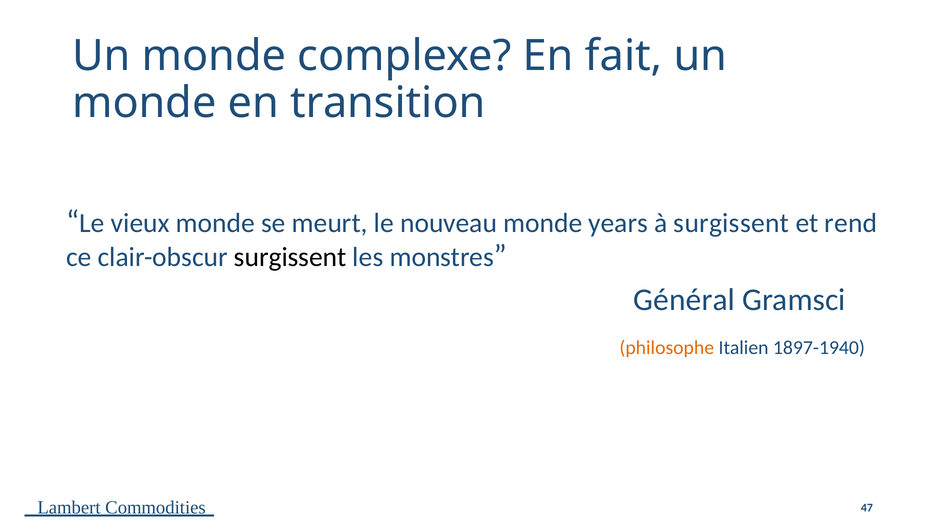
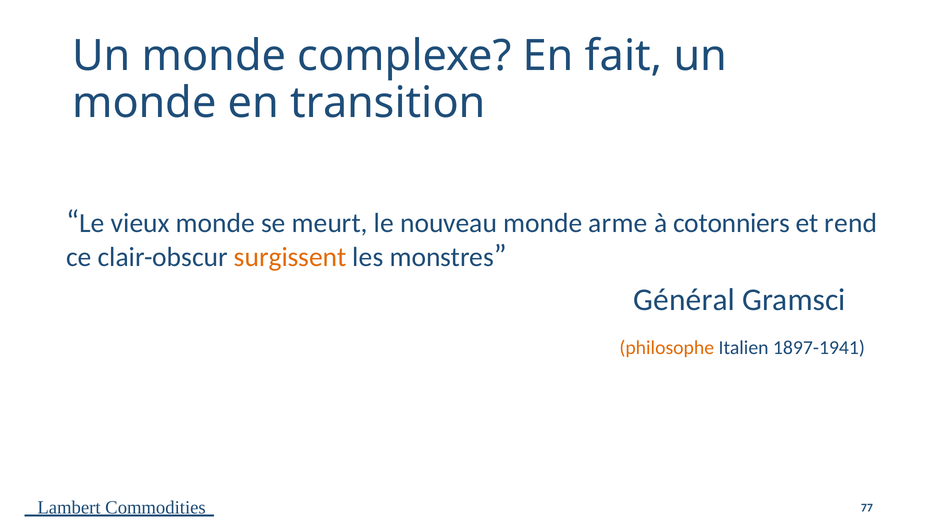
years: years -> arme
à surgissent: surgissent -> cotonniers
surgissent at (290, 257) colour: black -> orange
1897-1940: 1897-1940 -> 1897-1941
47: 47 -> 77
